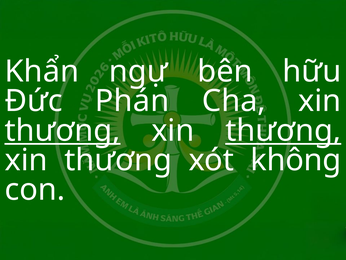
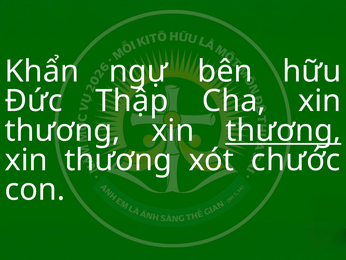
Phán: Phán -> Thập
thương at (63, 130) underline: present -> none
không: không -> chước
